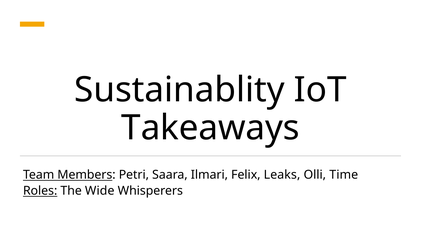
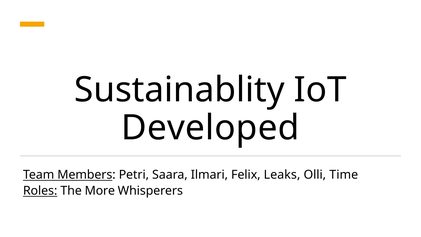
Takeaways: Takeaways -> Developed
Wide: Wide -> More
